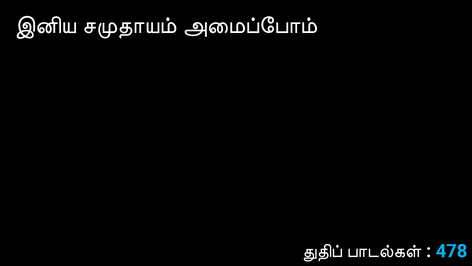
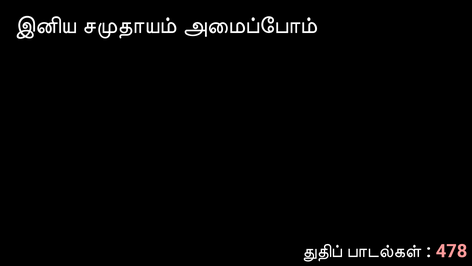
478 colour: light blue -> pink
